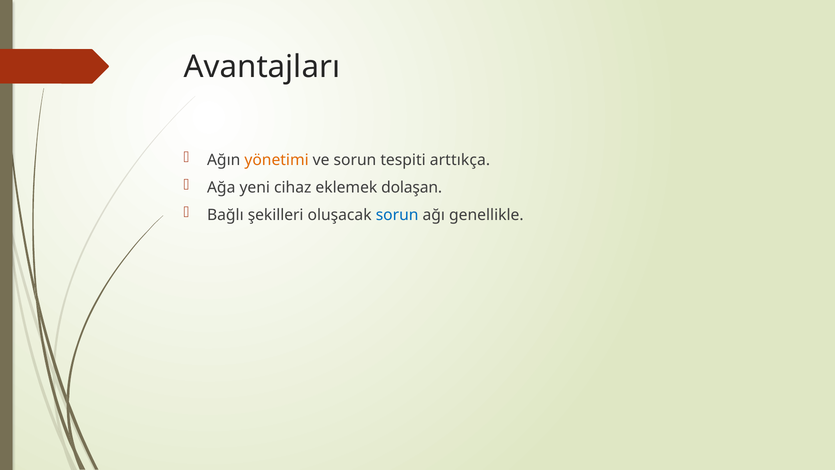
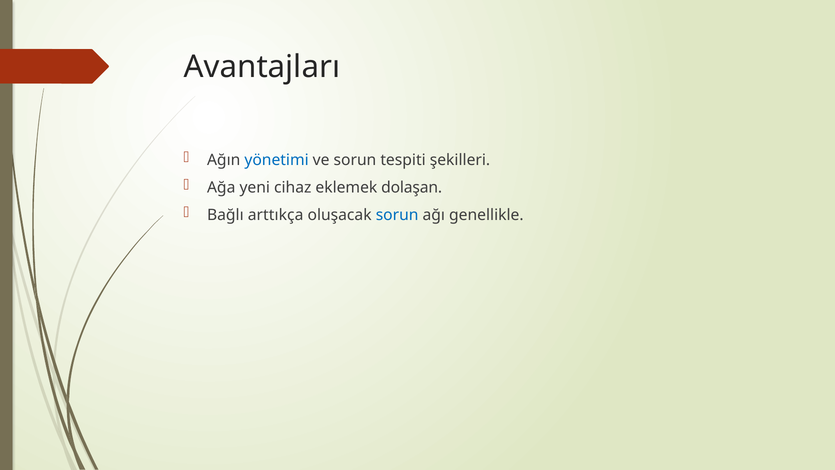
yönetimi colour: orange -> blue
arttıkça: arttıkça -> şekilleri
şekilleri: şekilleri -> arttıkça
